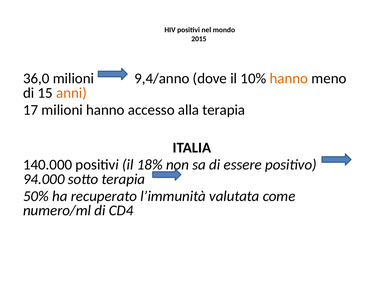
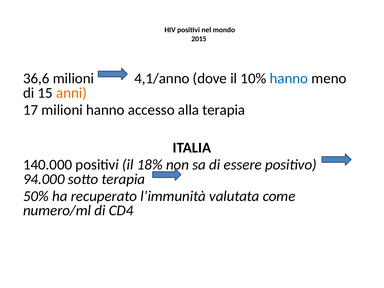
36,0: 36,0 -> 36,6
9,4/anno: 9,4/anno -> 4,1/anno
hanno at (289, 79) colour: orange -> blue
